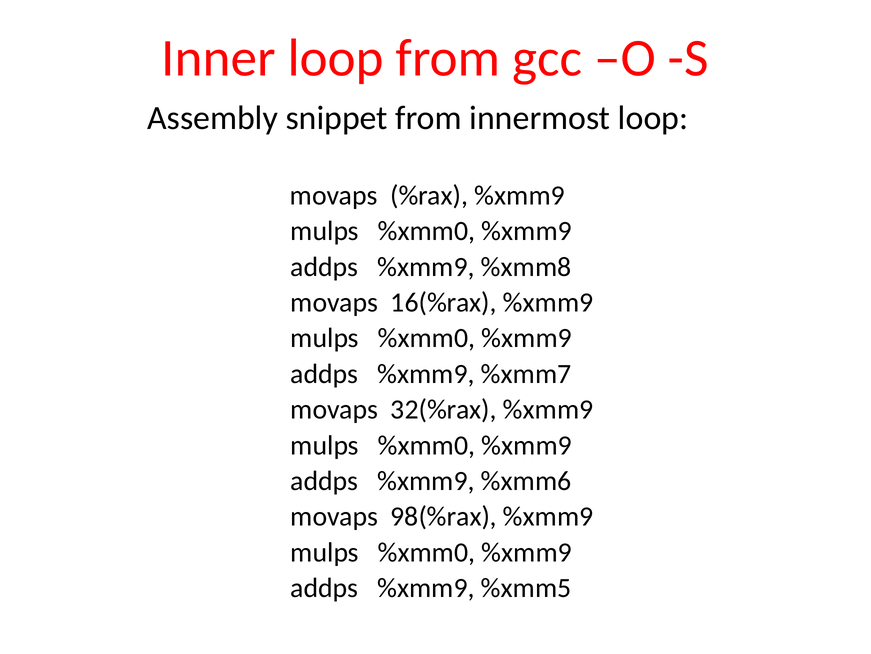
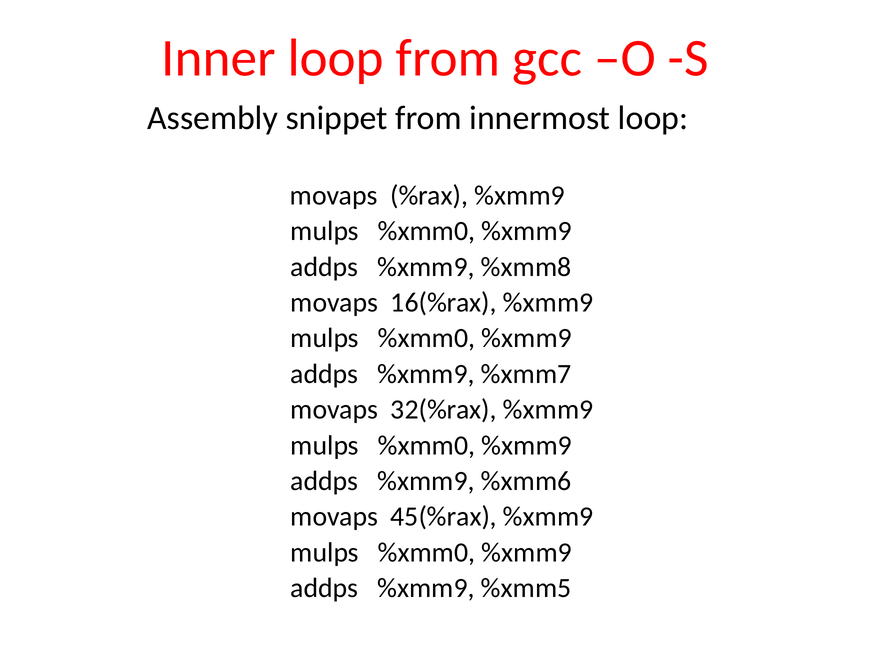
98(%rax: 98(%rax -> 45(%rax
